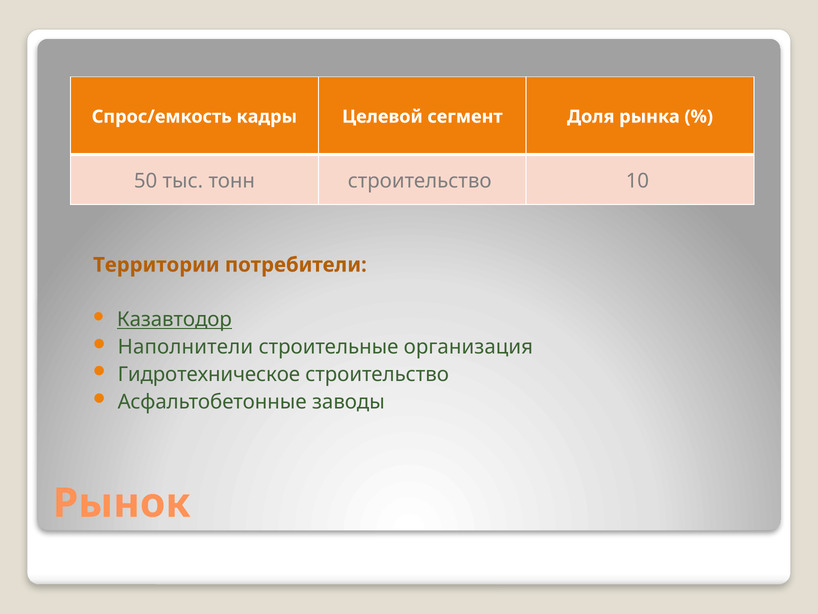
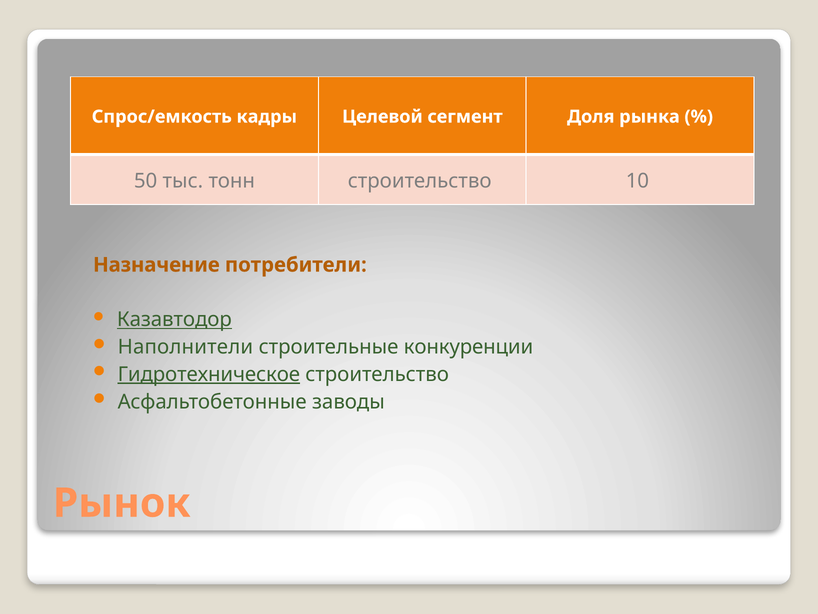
Территории: Территории -> Назначение
организация: организация -> конкуренции
Гидротехническое underline: none -> present
